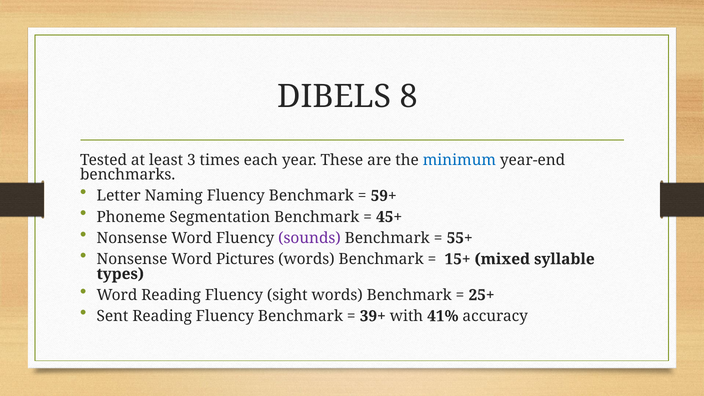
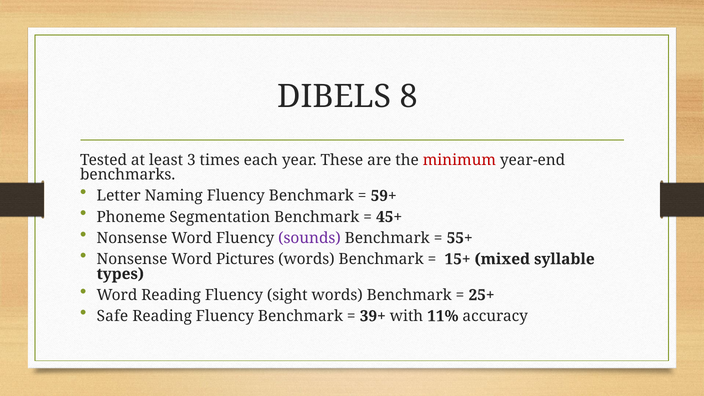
minimum colour: blue -> red
Sent: Sent -> Safe
41%: 41% -> 11%
